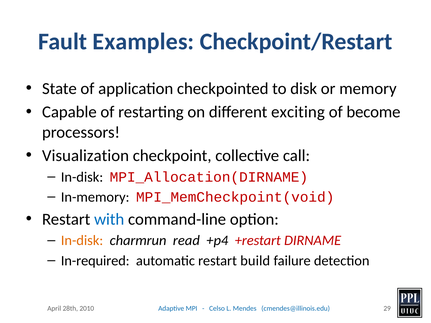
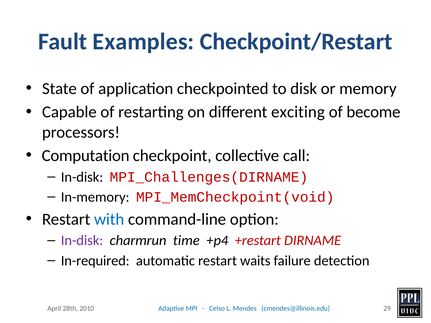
Visualization: Visualization -> Computation
MPI_Allocation(DIRNAME: MPI_Allocation(DIRNAME -> MPI_Challenges(DIRNAME
In-disk at (82, 241) colour: orange -> purple
read: read -> time
build: build -> waits
